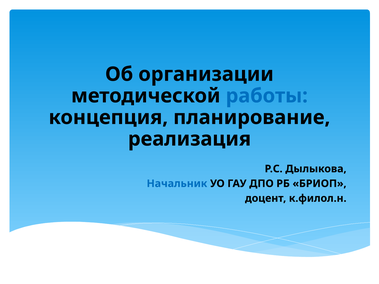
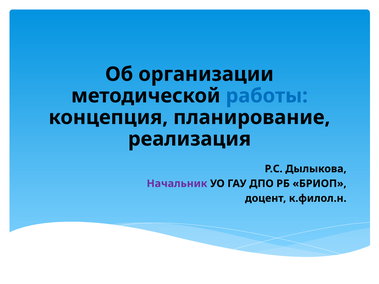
Начальник colour: blue -> purple
